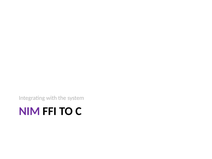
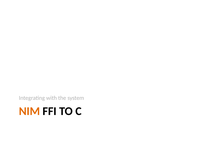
NIM colour: purple -> orange
